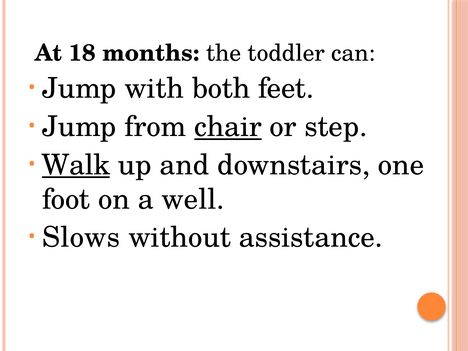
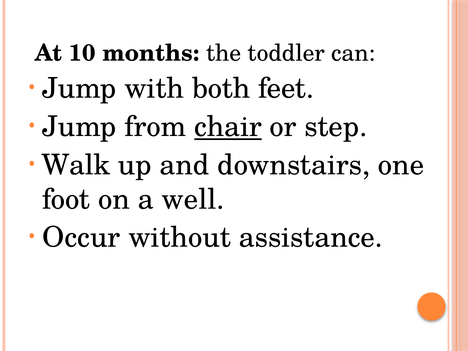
18: 18 -> 10
Walk underline: present -> none
Slows: Slows -> Occur
